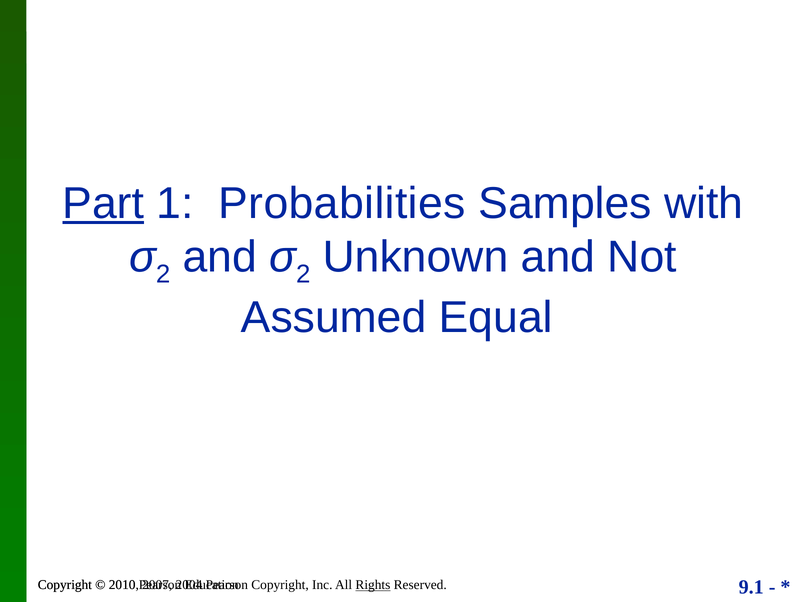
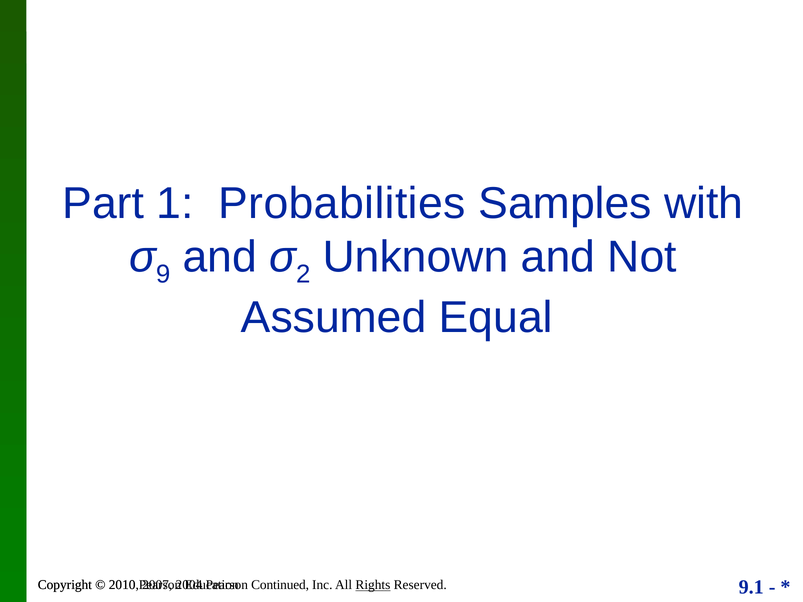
Part underline: present -> none
2 at (163, 274): 2 -> 9
Copyright at (280, 585): Copyright -> Continued
